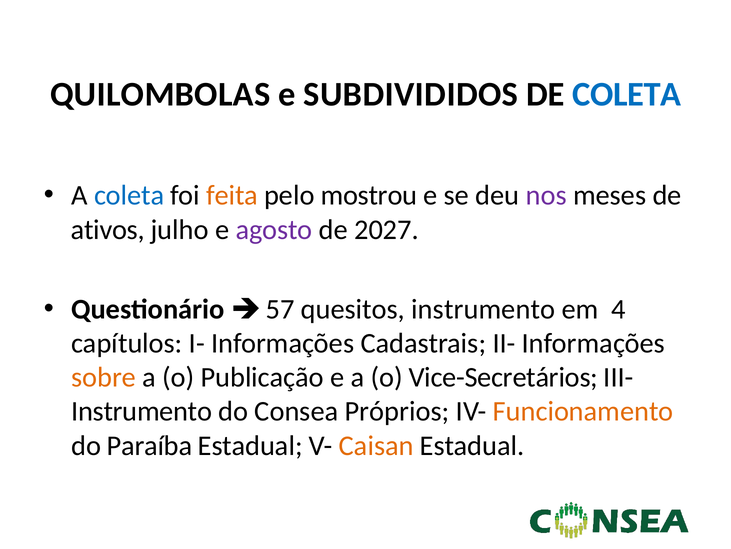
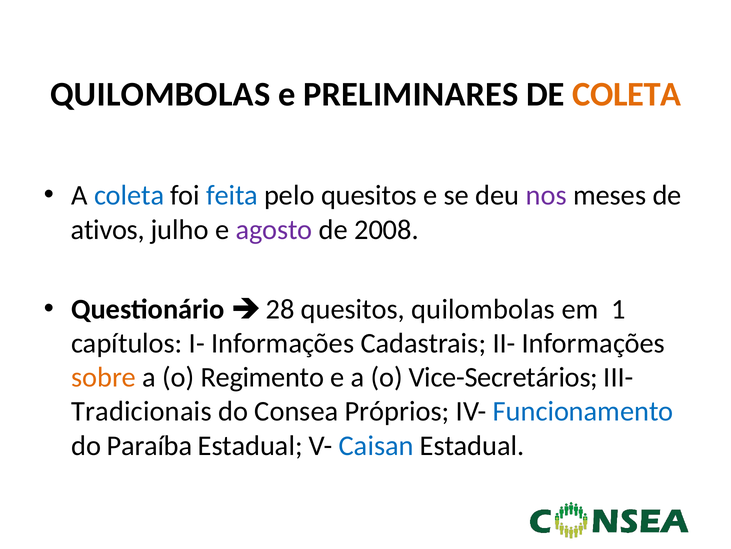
SUBDIVIDIDOS: SUBDIVIDIDOS -> PRELIMINARES
COLETA at (627, 94) colour: blue -> orange
feita colour: orange -> blue
pelo mostrou: mostrou -> quesitos
2027: 2027 -> 2008
57: 57 -> 28
quesitos instrumento: instrumento -> quilombolas
4: 4 -> 1
Publicação: Publicação -> Regimento
Instrumento at (142, 411): Instrumento -> Tradicionais
Funcionamento colour: orange -> blue
Caisan colour: orange -> blue
